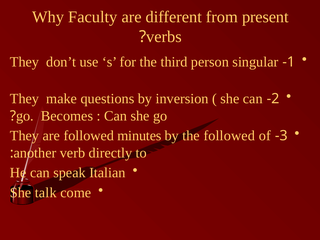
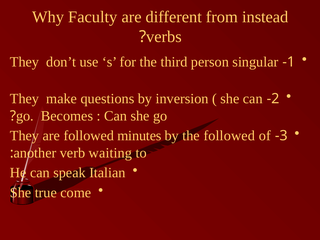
present: present -> instead
directly: directly -> waiting
talk: talk -> true
